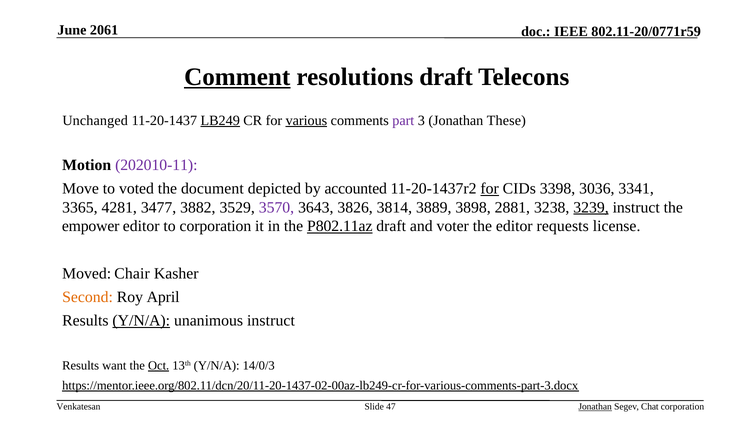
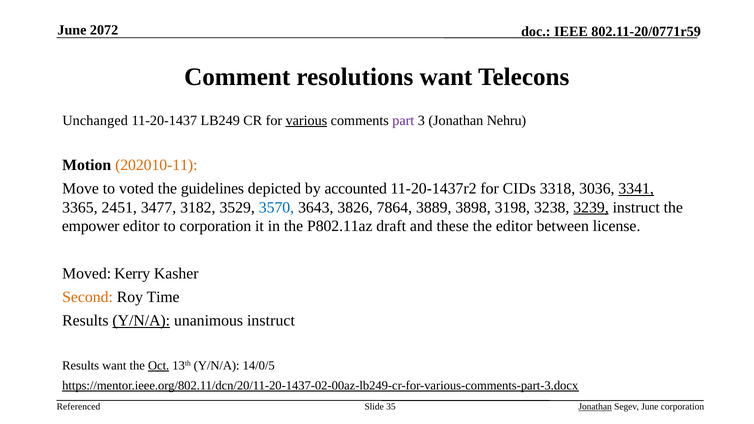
2061: 2061 -> 2072
Comment underline: present -> none
resolutions draft: draft -> want
LB249 underline: present -> none
These: These -> Nehru
202010-11 colour: purple -> orange
document: document -> guidelines
for at (490, 189) underline: present -> none
3398: 3398 -> 3318
3341 underline: none -> present
4281: 4281 -> 2451
3882: 3882 -> 3182
3570 colour: purple -> blue
3814: 3814 -> 7864
2881: 2881 -> 3198
P802.11az underline: present -> none
voter: voter -> these
requests: requests -> between
Chair: Chair -> Kerry
April: April -> Time
14/0/3: 14/0/3 -> 14/0/5
Venkatesan: Venkatesan -> Referenced
47: 47 -> 35
Segev Chat: Chat -> June
